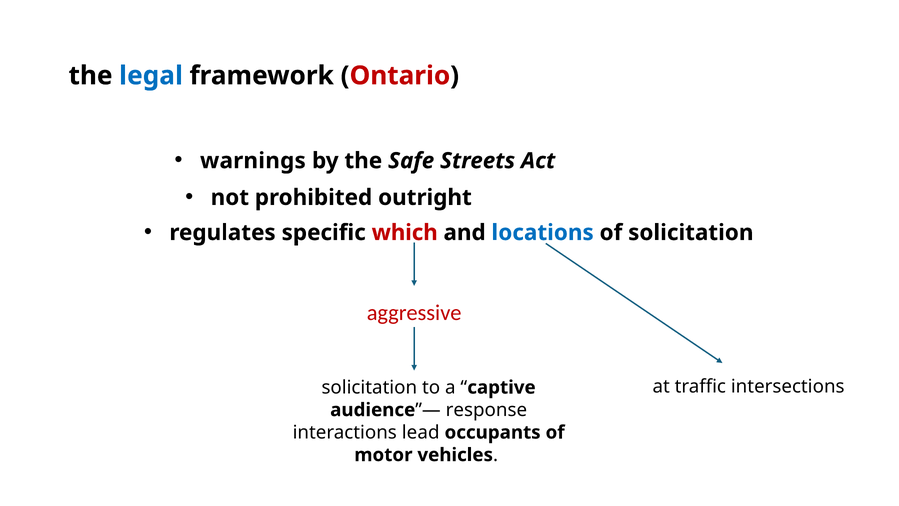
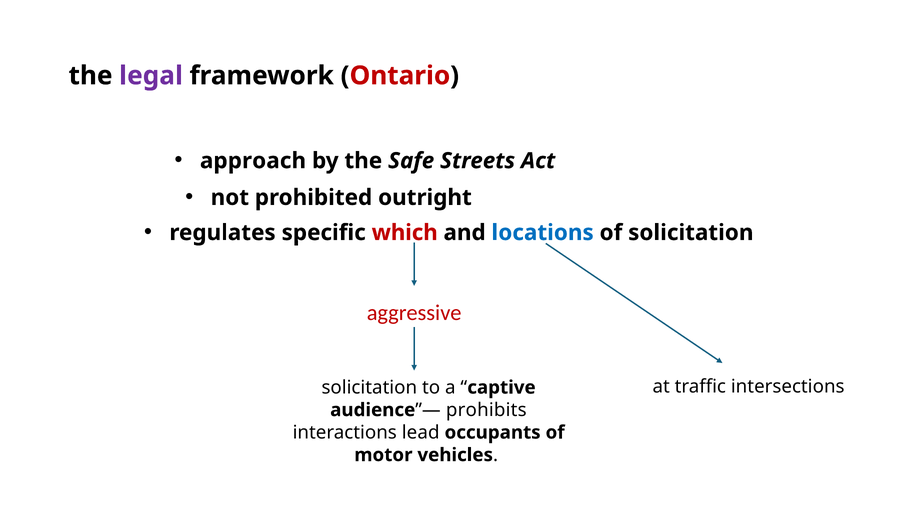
legal colour: blue -> purple
warnings: warnings -> approach
response: response -> prohibits
